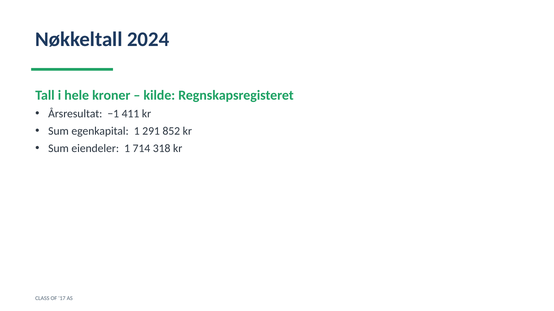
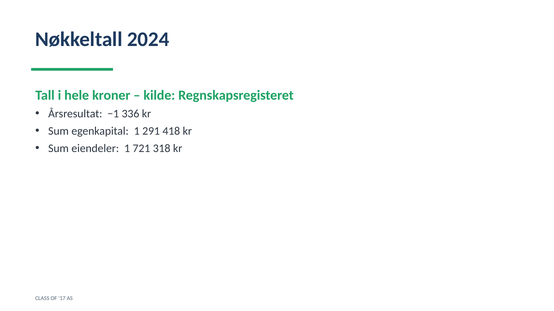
411: 411 -> 336
852: 852 -> 418
714: 714 -> 721
